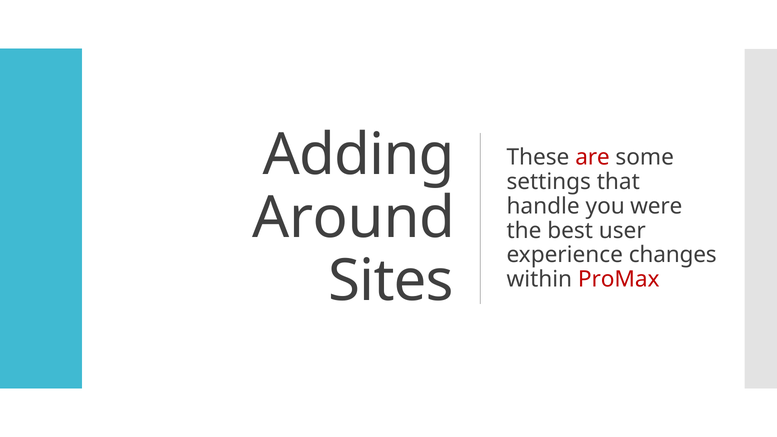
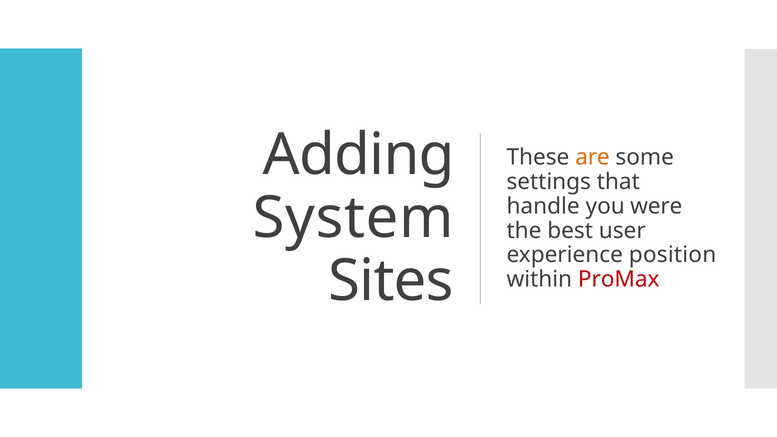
are colour: red -> orange
Around: Around -> System
changes: changes -> position
